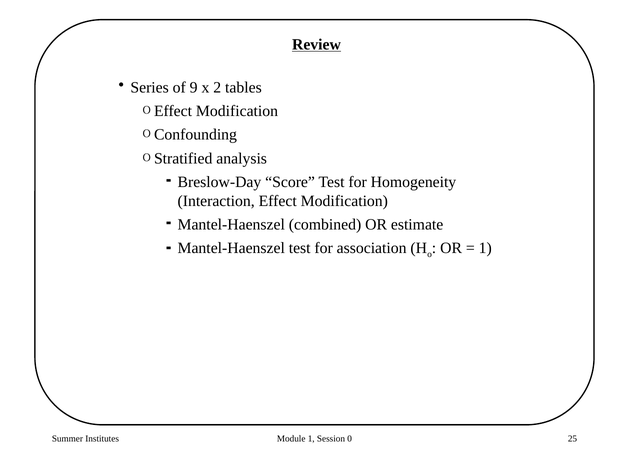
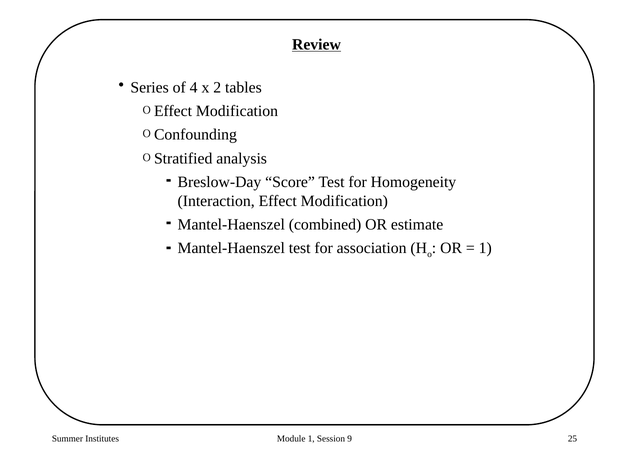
9: 9 -> 4
0: 0 -> 9
